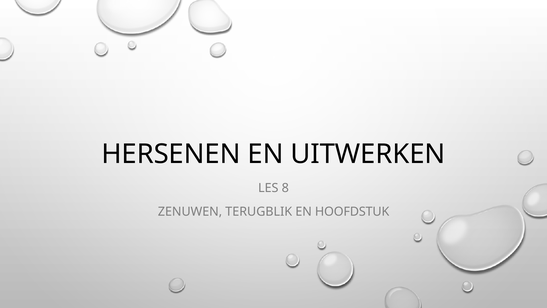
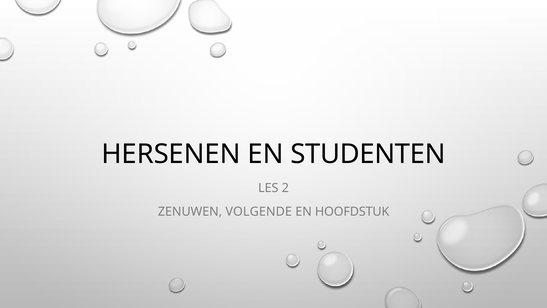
UITWERKEN: UITWERKEN -> STUDENTEN
8: 8 -> 2
TERUGBLIK: TERUGBLIK -> VOLGENDE
